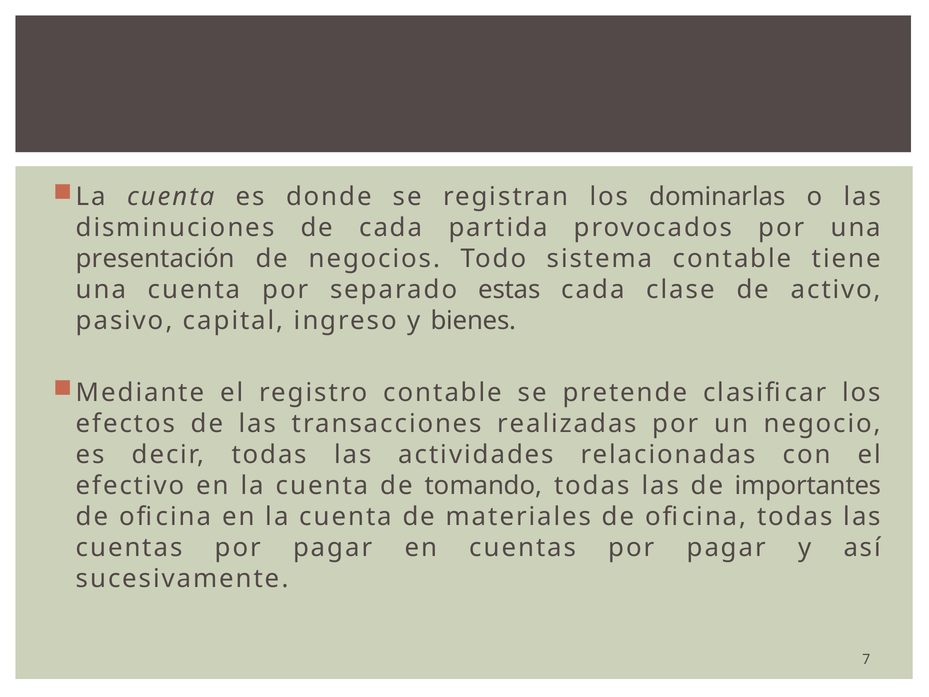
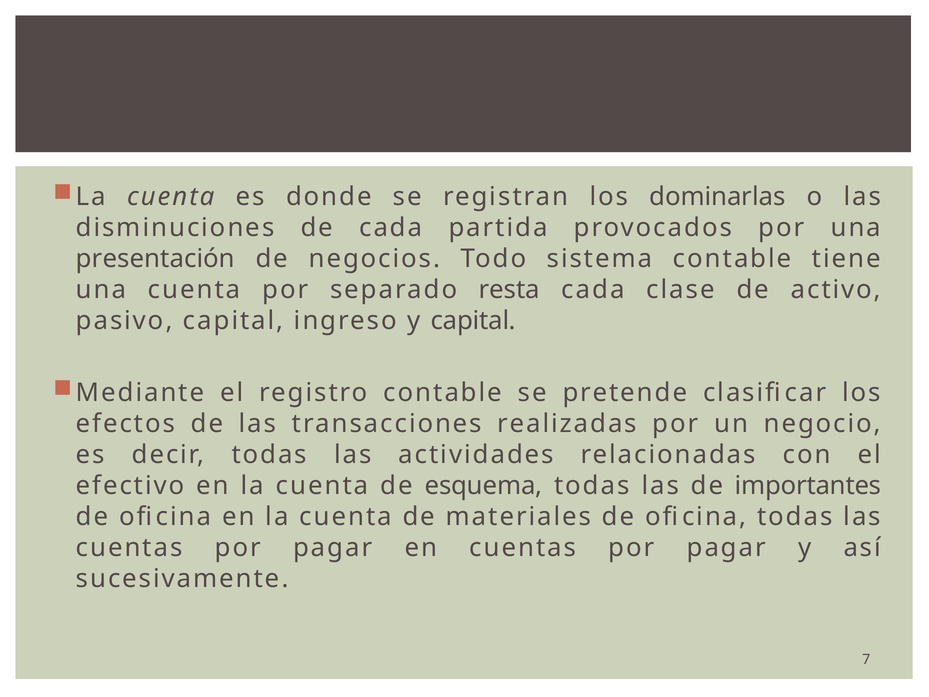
estas: estas -> resta
y bienes: bienes -> capital
tomando: tomando -> esquema
